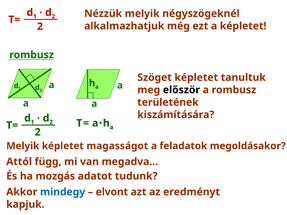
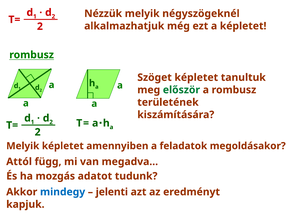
először colour: black -> green
magasságot: magasságot -> amennyiben
elvont: elvont -> jelenti
